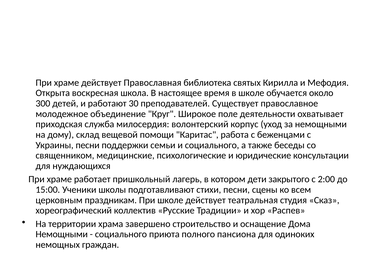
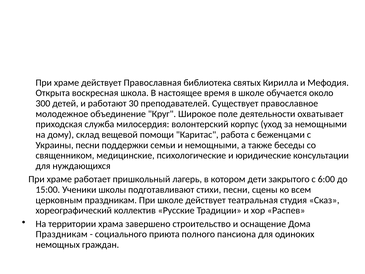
и социального: социального -> немощными
2:00: 2:00 -> 6:00
Немощными at (62, 234): Немощными -> Праздникам
